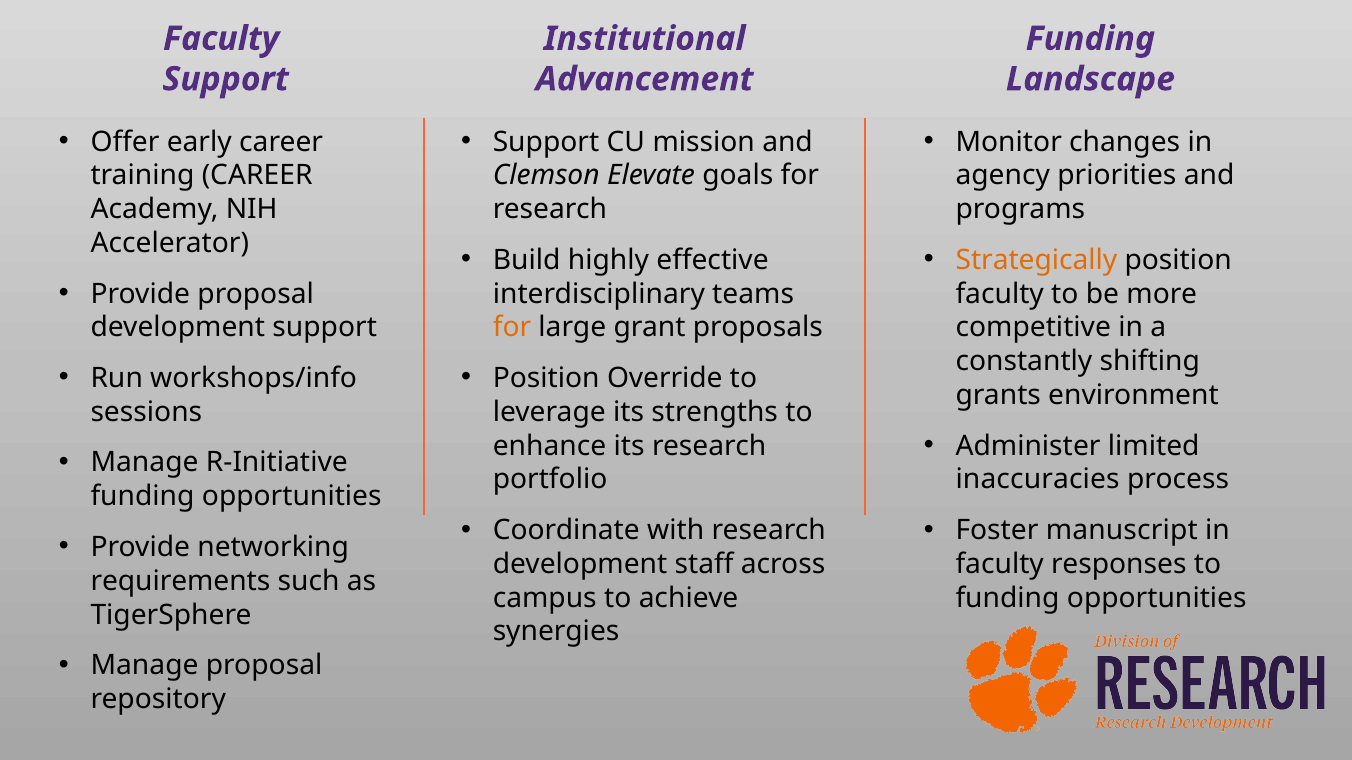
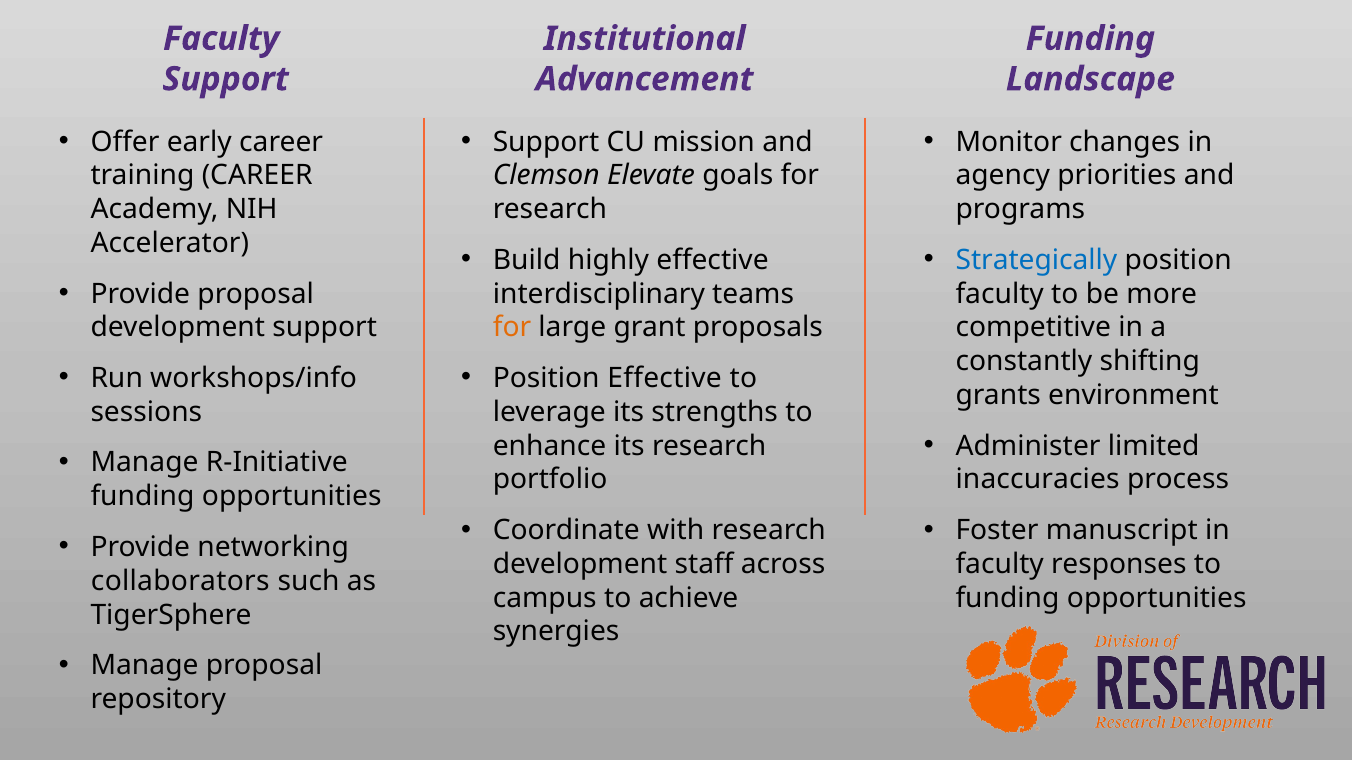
Strategically colour: orange -> blue
Position Override: Override -> Effective
requirements: requirements -> collaborators
